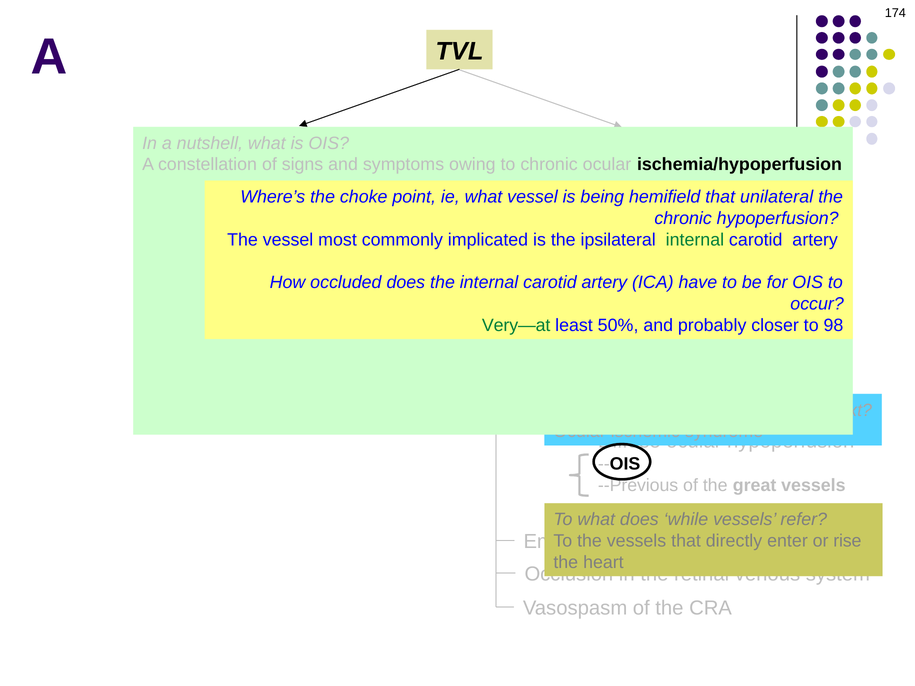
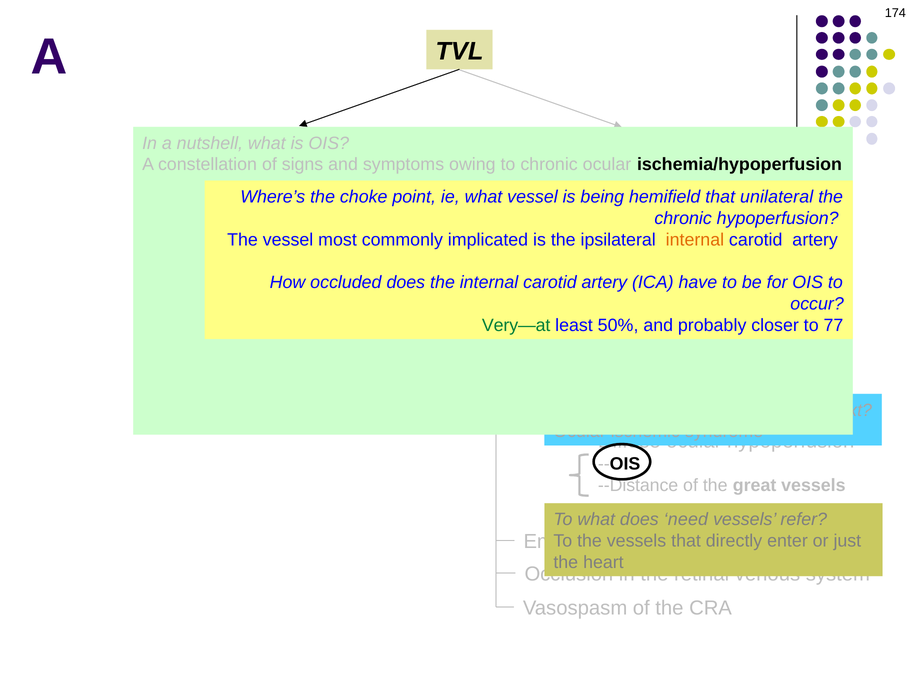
internal at (695, 240) colour: green -> orange
98: 98 -> 77
--Previous: --Previous -> --Distance
while: while -> need
rise: rise -> just
